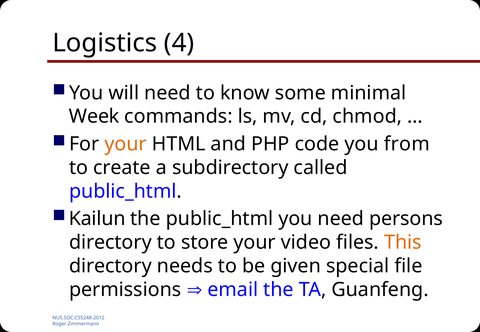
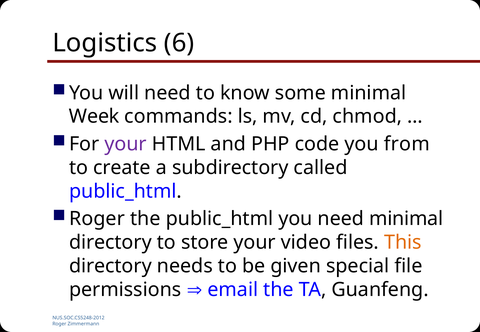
4: 4 -> 6
your at (126, 144) colour: orange -> purple
Kailun at (97, 219): Kailun -> Roger
need persons: persons -> minimal
